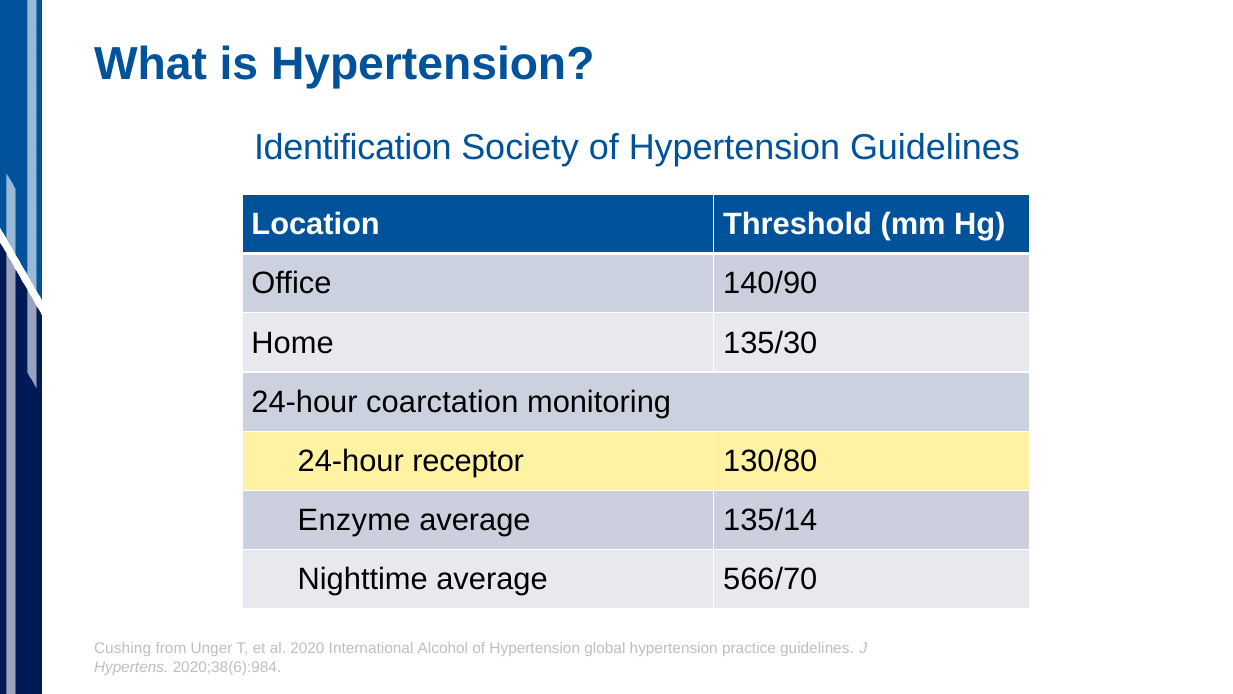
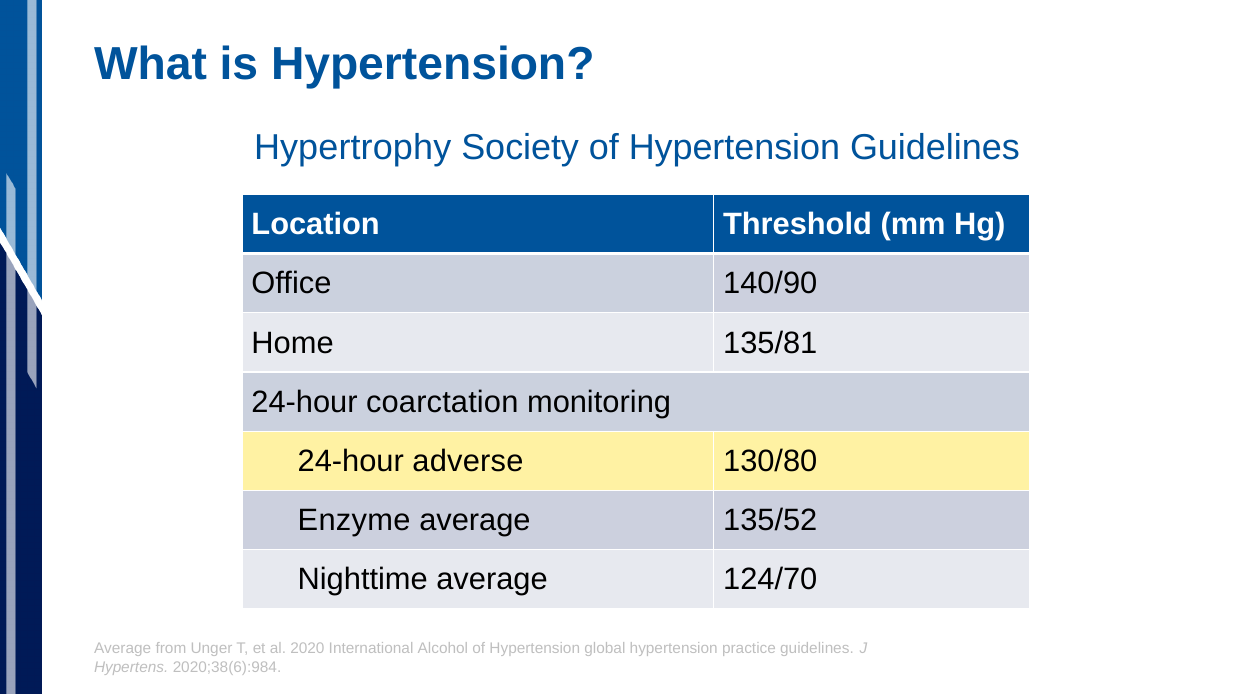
Identification: Identification -> Hypertrophy
135/30: 135/30 -> 135/81
receptor: receptor -> adverse
135/14: 135/14 -> 135/52
566/70: 566/70 -> 124/70
Cushing at (123, 648): Cushing -> Average
